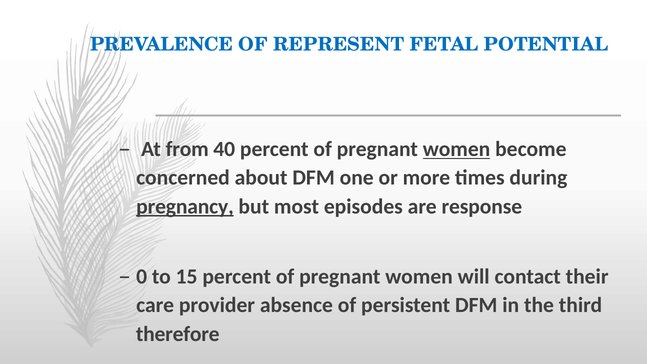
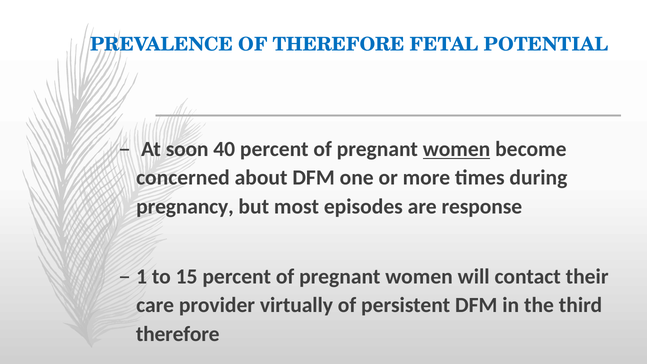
OF REPRESENT: REPRESENT -> THEREFORE
from: from -> soon
pregnancy underline: present -> none
0: 0 -> 1
absence: absence -> virtually
